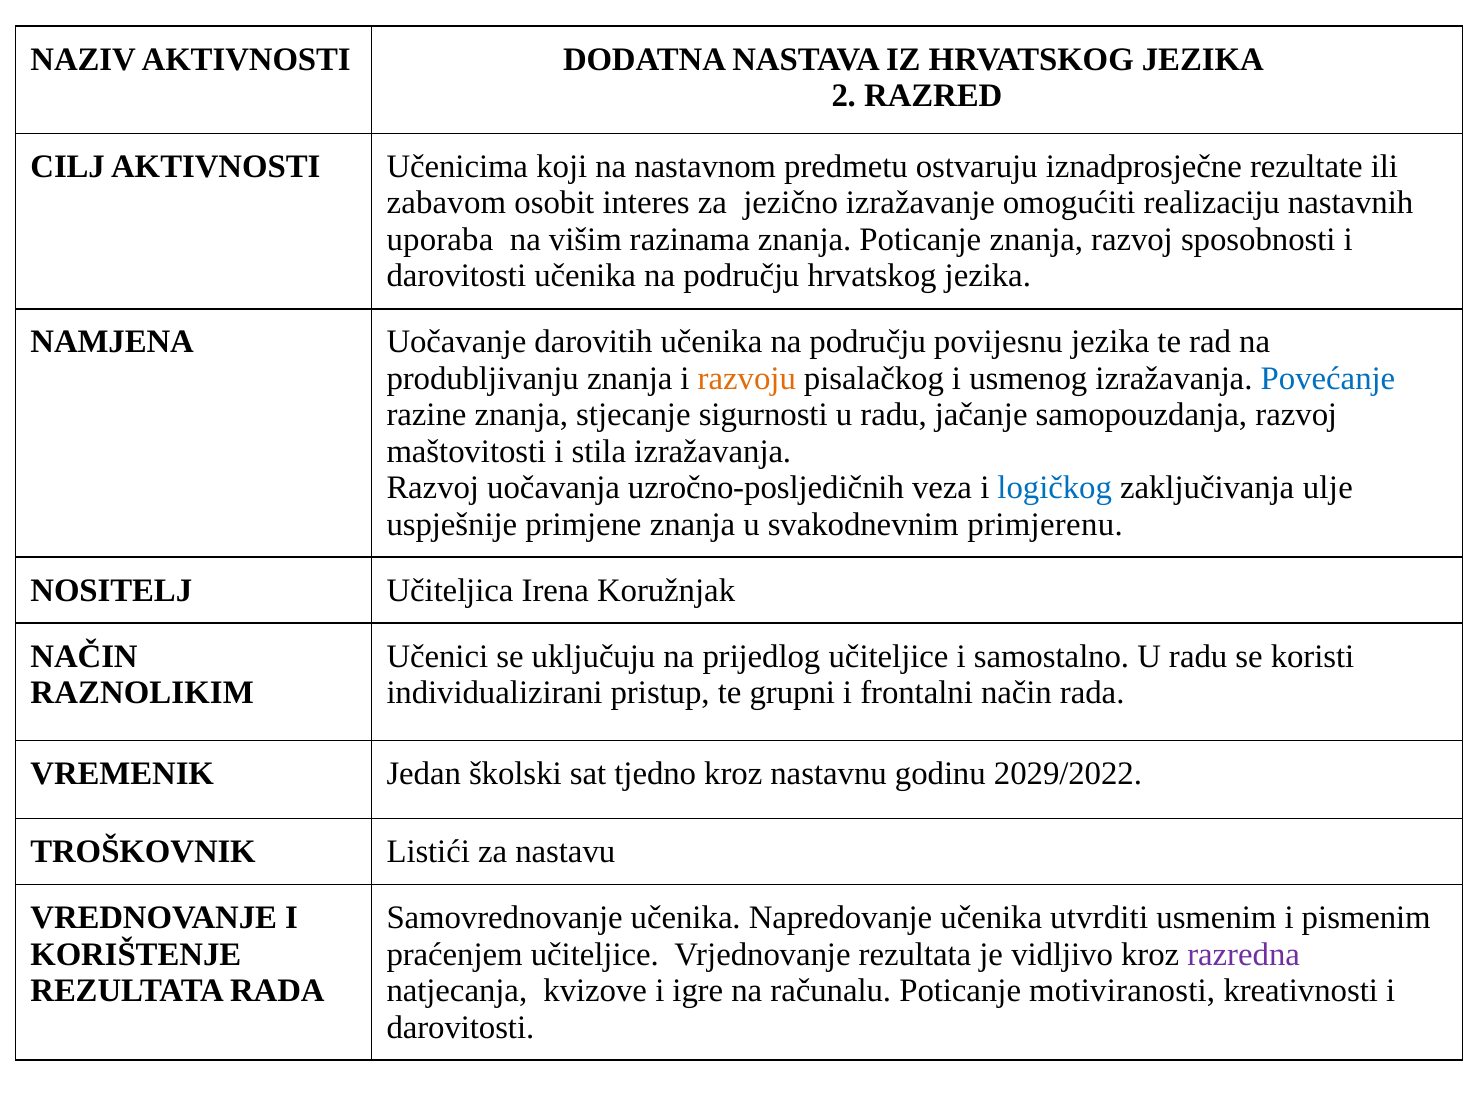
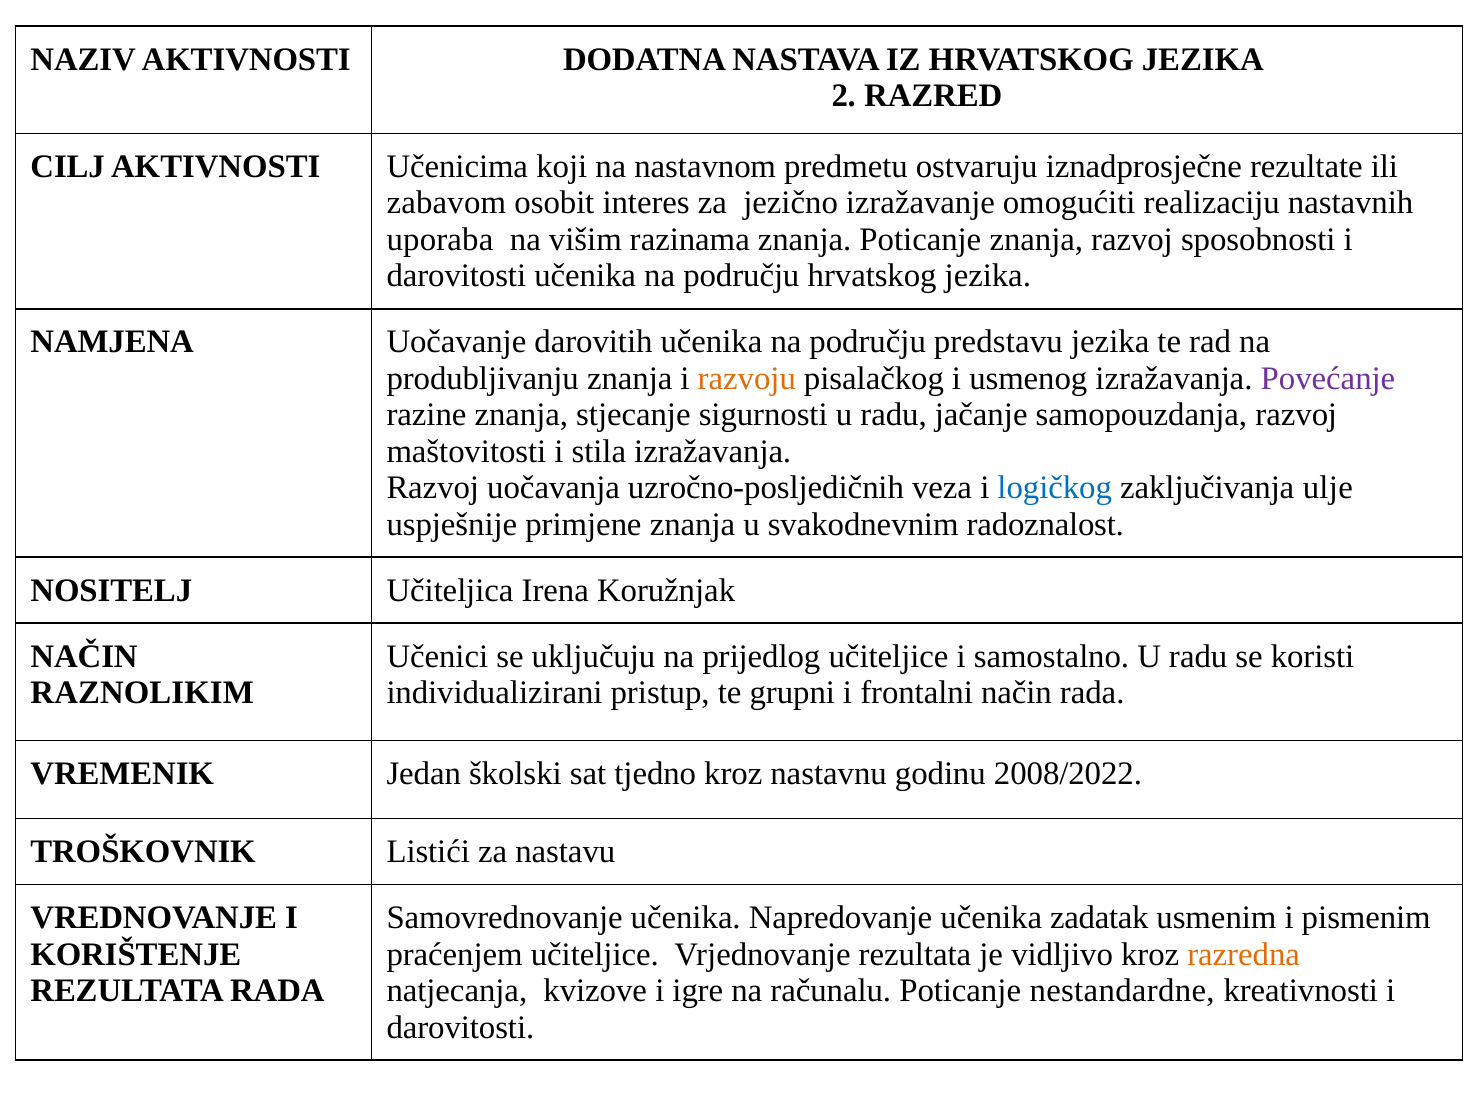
povijesnu: povijesnu -> predstavu
Povećanje colour: blue -> purple
primjerenu: primjerenu -> radoznalost
2029/2022: 2029/2022 -> 2008/2022
utvrditi: utvrditi -> zadatak
razredna colour: purple -> orange
motiviranosti: motiviranosti -> nestandardne
